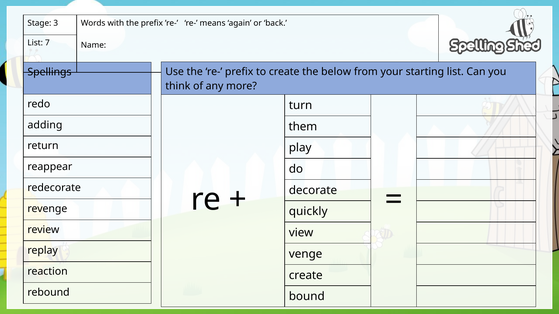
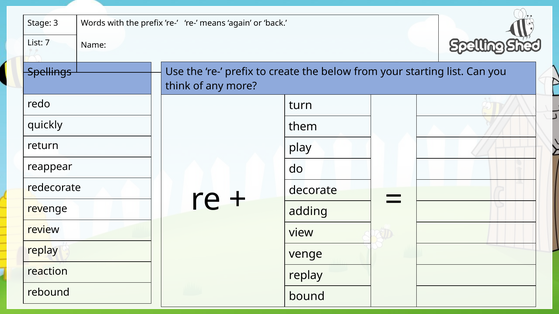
adding: adding -> quickly
quickly: quickly -> adding
create at (306, 276): create -> replay
